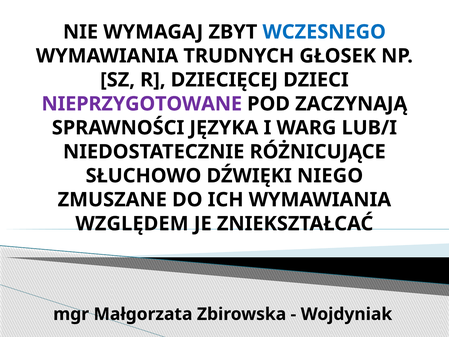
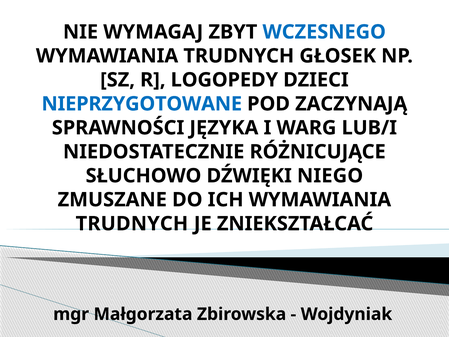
DZIECIĘCEJ: DZIECIĘCEJ -> LOGOPEDY
NIEPRZYGOTOWANE colour: purple -> blue
WZGLĘDEM at (132, 224): WZGLĘDEM -> TRUDNYCH
